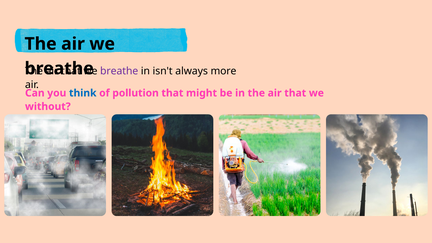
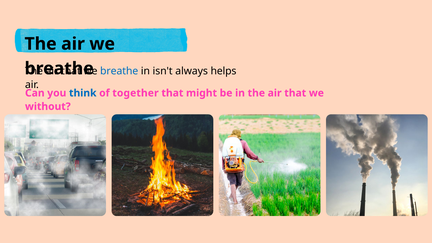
breathe at (119, 71) colour: purple -> blue
more: more -> helps
pollution: pollution -> together
